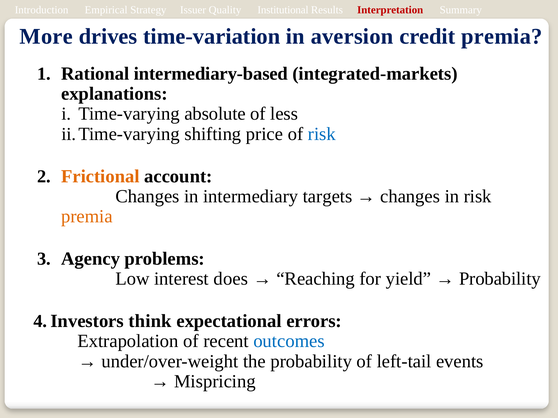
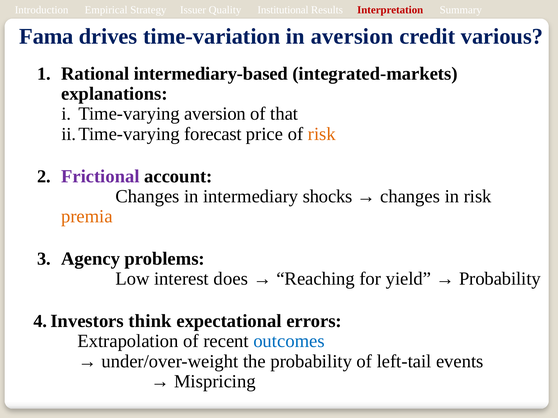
More: More -> Fama
credit premia: premia -> various
Time-varying absolute: absolute -> aversion
less: less -> that
shifting: shifting -> forecast
risk at (322, 134) colour: blue -> orange
Frictional colour: orange -> purple
targets: targets -> shocks
